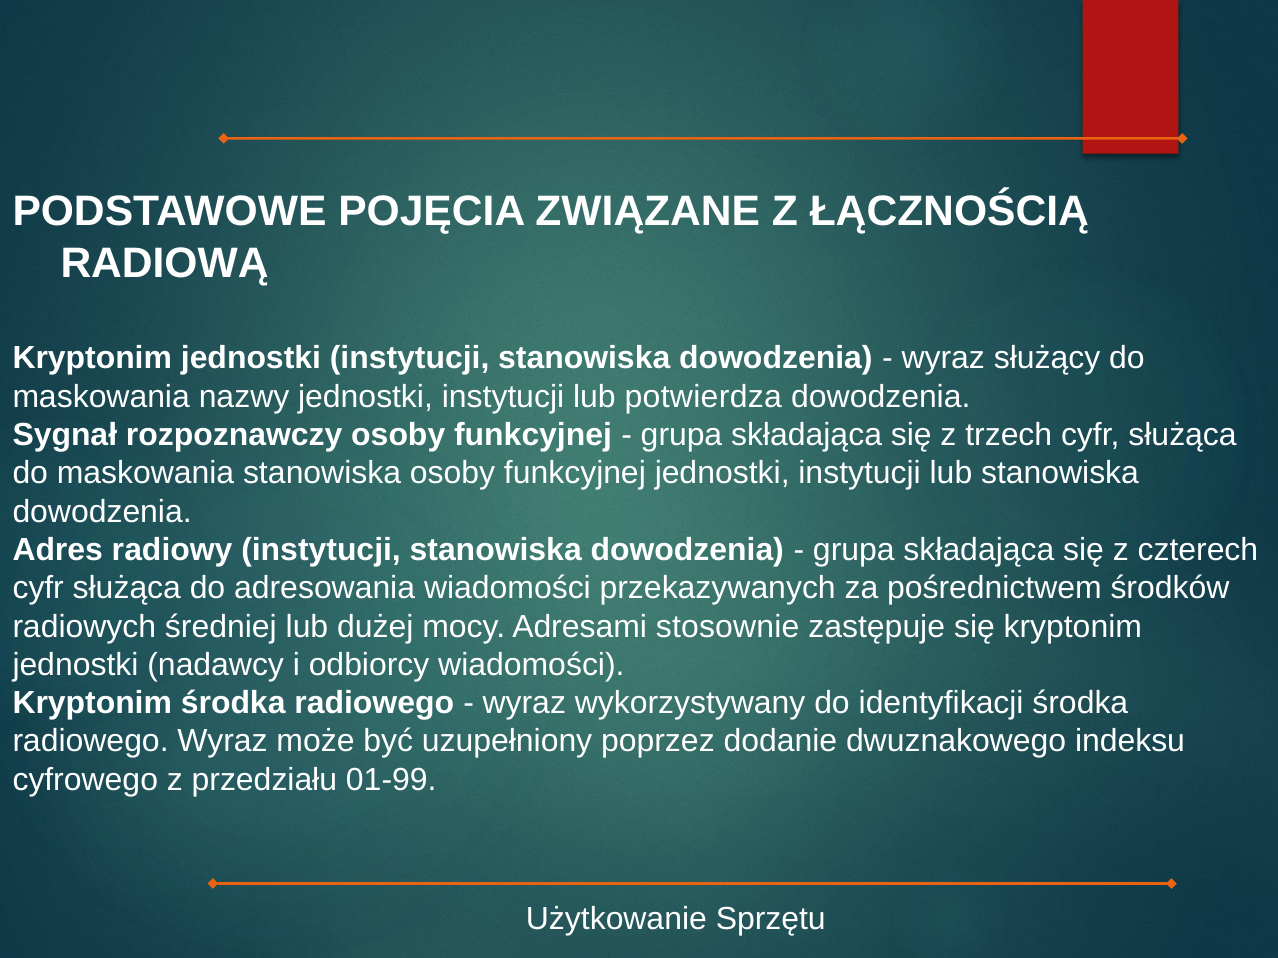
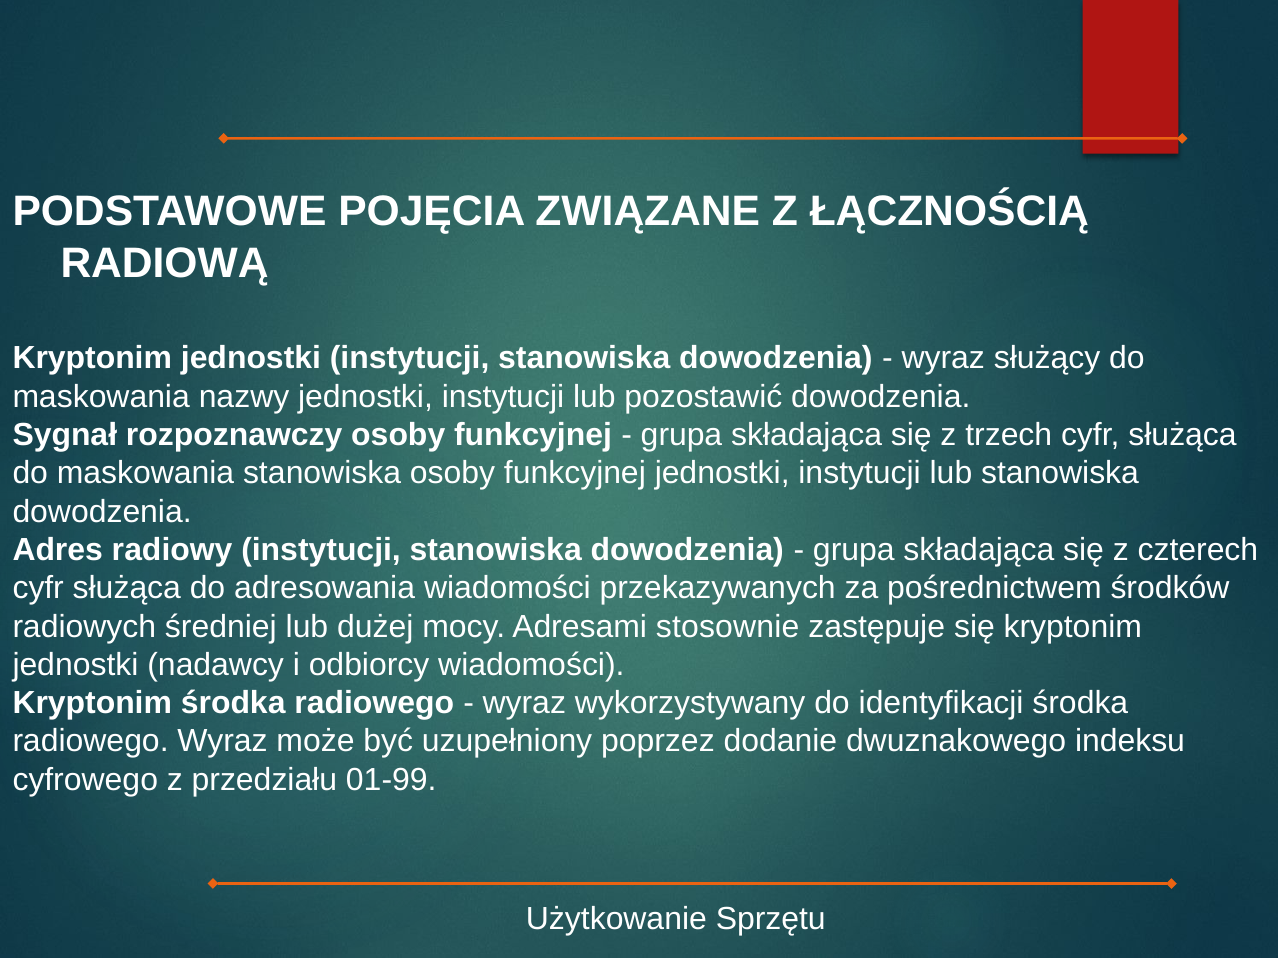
potwierdza: potwierdza -> pozostawić
